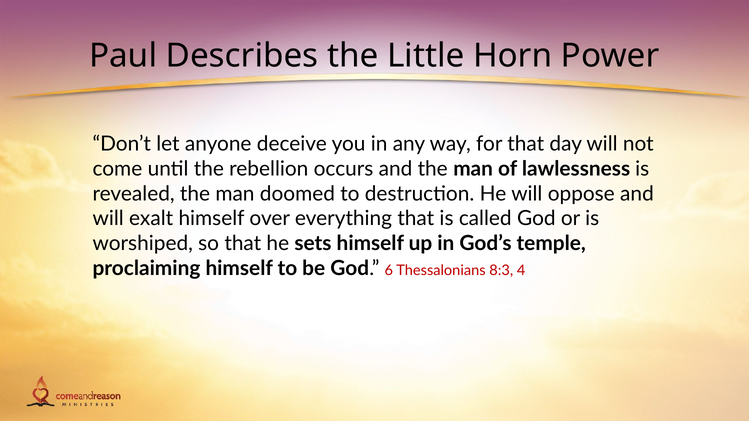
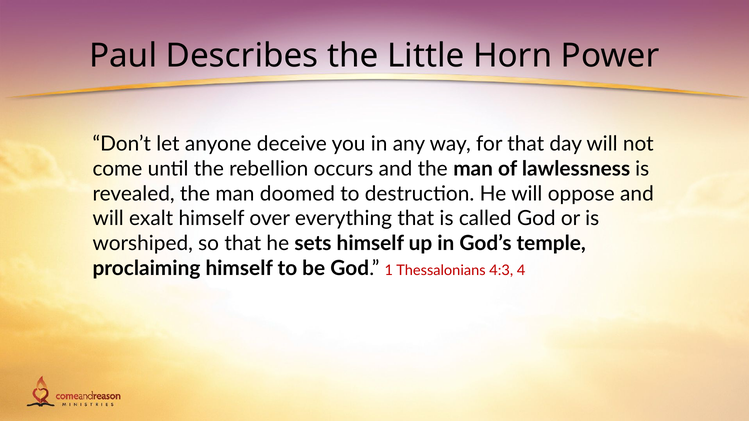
6: 6 -> 1
8:3: 8:3 -> 4:3
